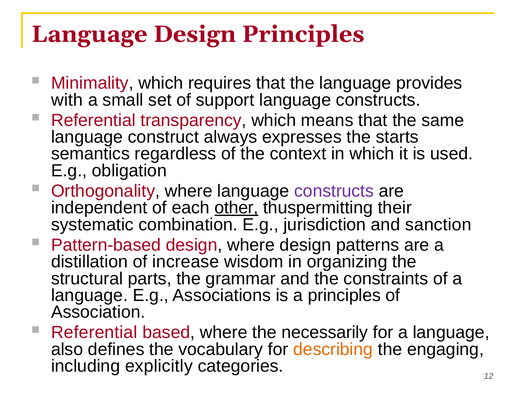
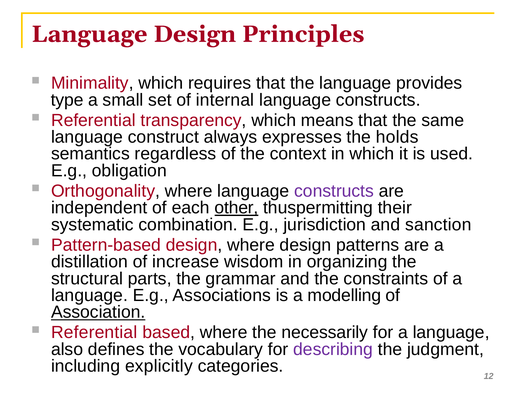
with: with -> type
support: support -> internal
starts: starts -> holds
a principles: principles -> modelling
Association underline: none -> present
describing colour: orange -> purple
engaging: engaging -> judgment
